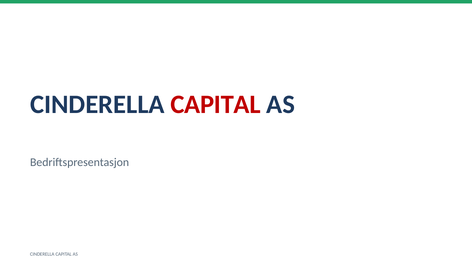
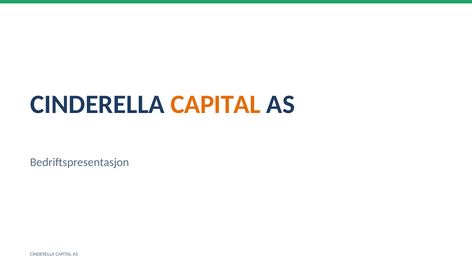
CAPITAL at (216, 105) colour: red -> orange
